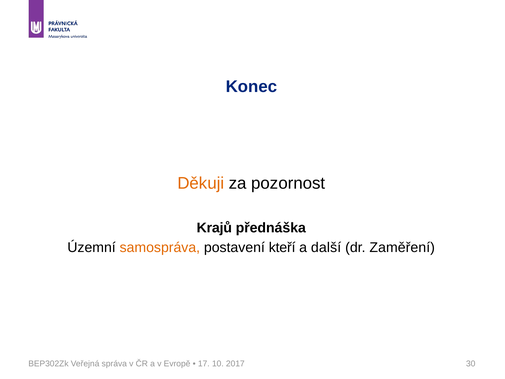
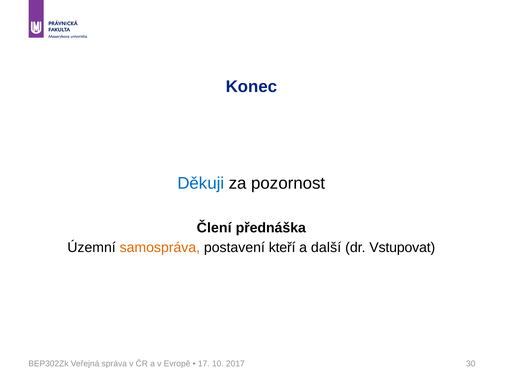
Děkuji colour: orange -> blue
Krajů: Krajů -> Člení
Zaměření: Zaměření -> Vstupovat
